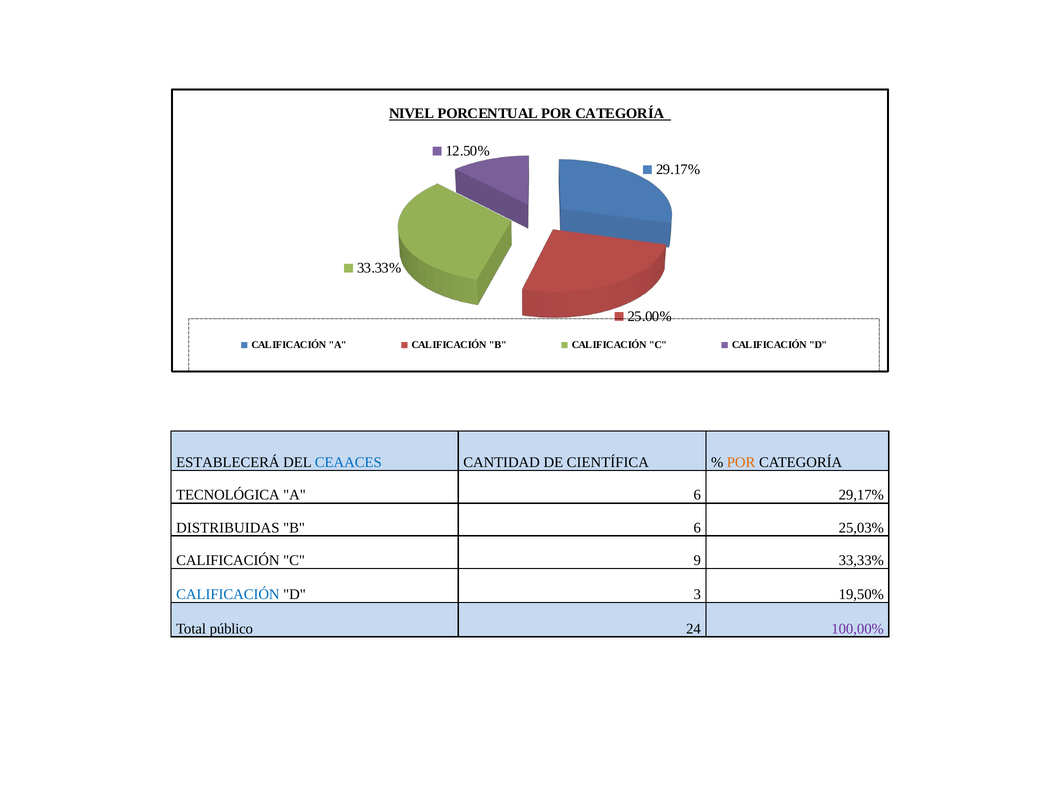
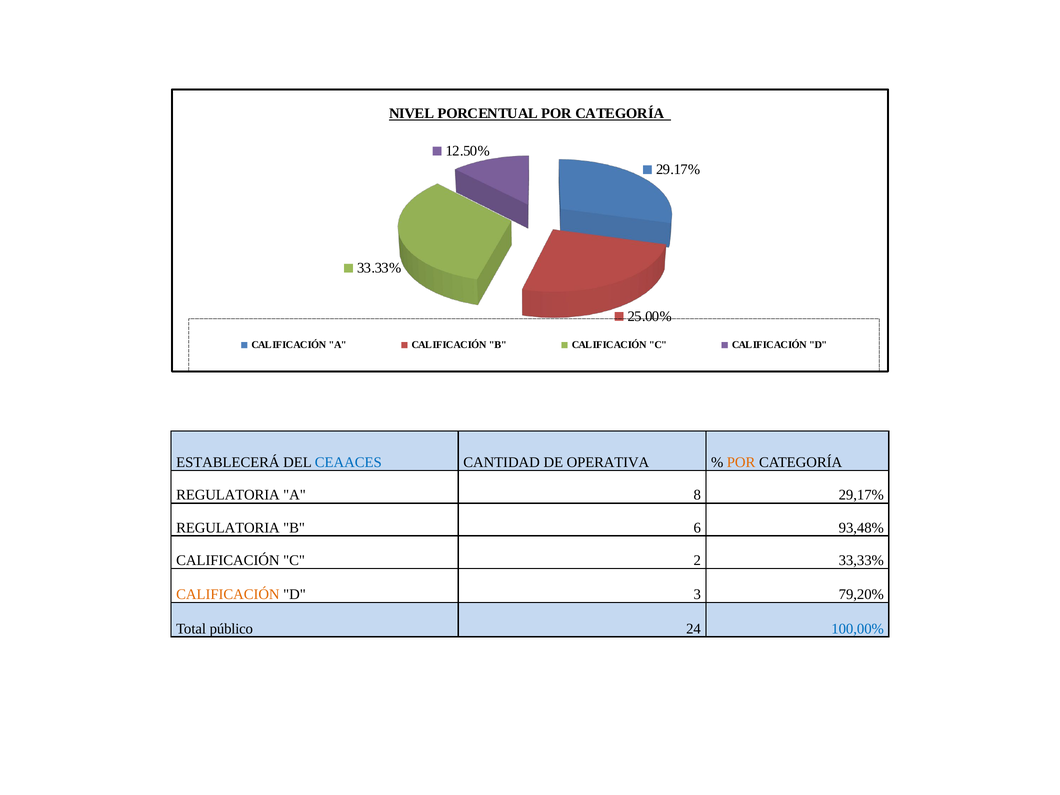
CIENTÍFICA: CIENTÍFICA -> OPERATIVA
TECNOLÓGICA at (228, 495): TECNOLÓGICA -> REGULATORIA
A 6: 6 -> 8
DISTRIBUIDAS at (228, 528): DISTRIBUIDAS -> REGULATORIA
25,03%: 25,03% -> 93,48%
9: 9 -> 2
CALIFICACIÓN at (228, 595) colour: blue -> orange
19,50%: 19,50% -> 79,20%
100,00% colour: purple -> blue
